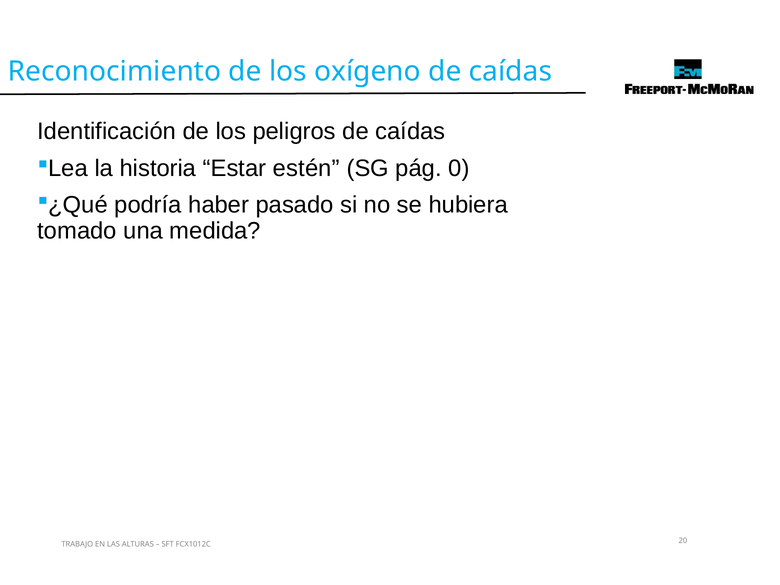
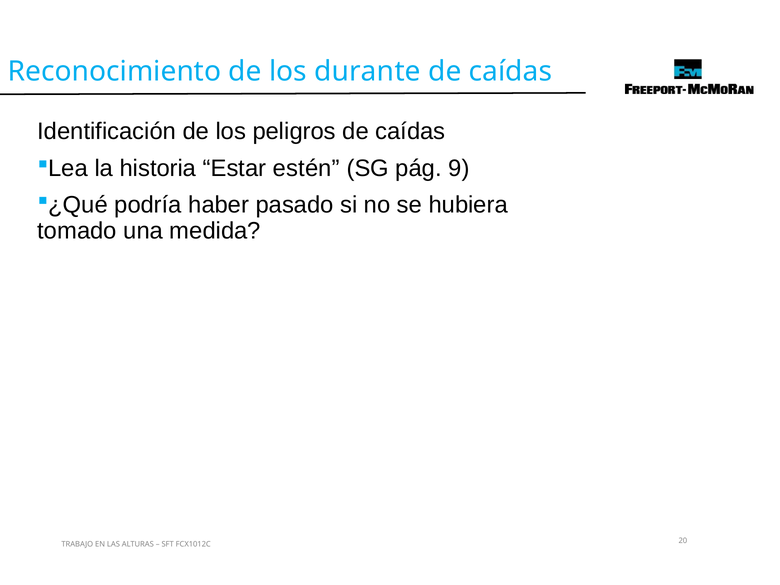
oxígeno: oxígeno -> durante
0: 0 -> 9
